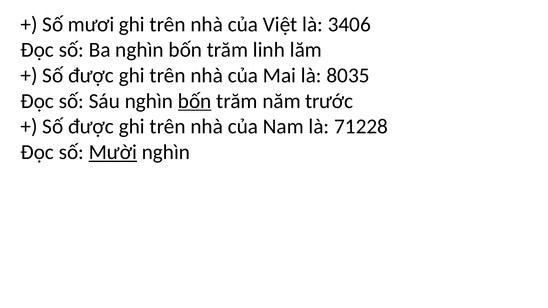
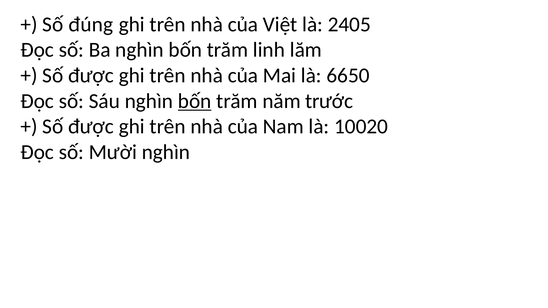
mươi: mươi -> đúng
3406: 3406 -> 2405
8035: 8035 -> 6650
71228: 71228 -> 10020
Mười underline: present -> none
